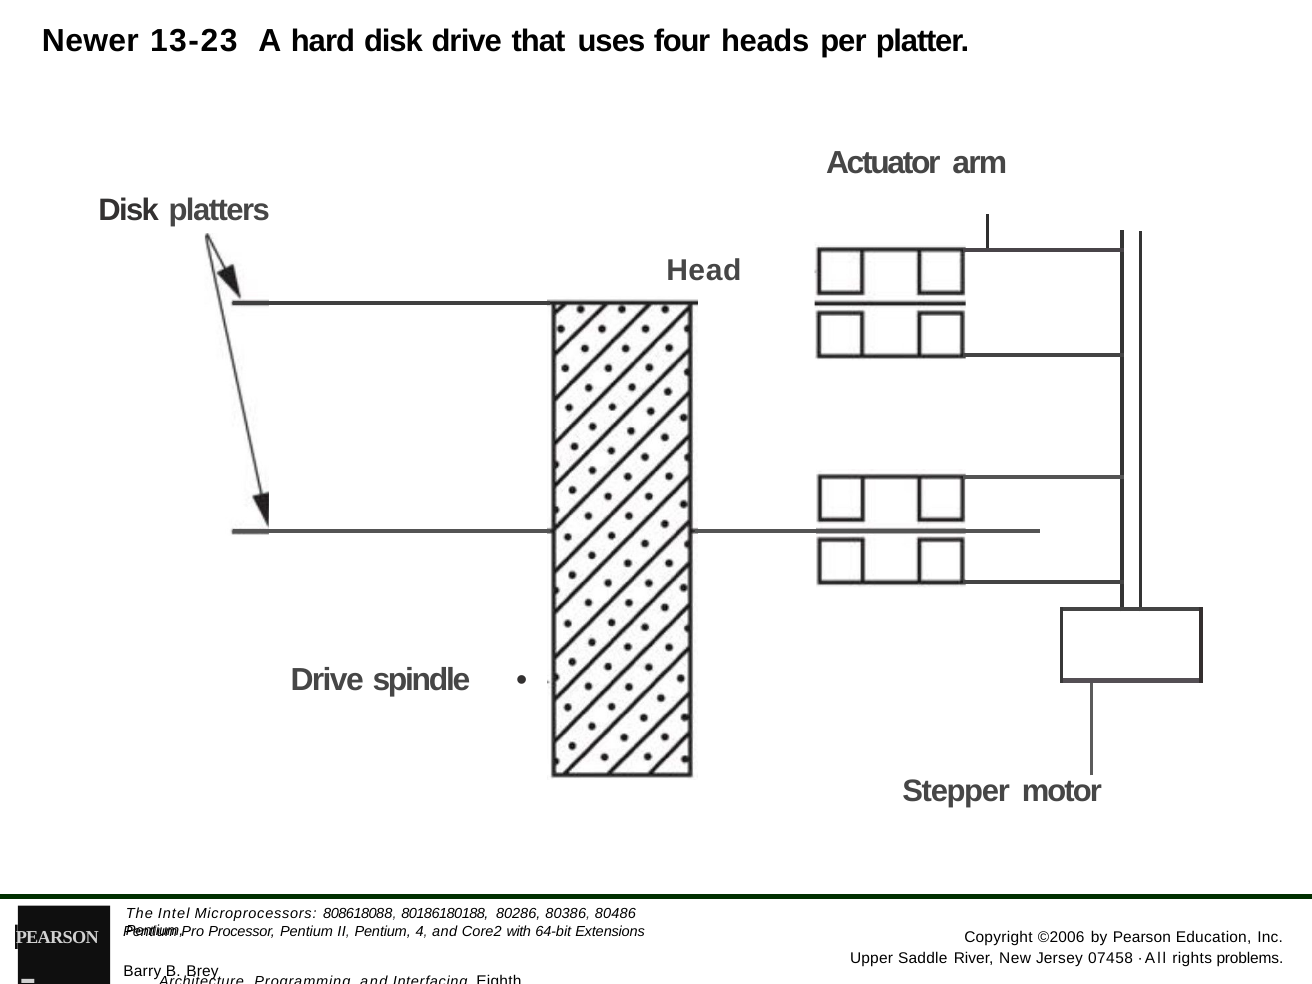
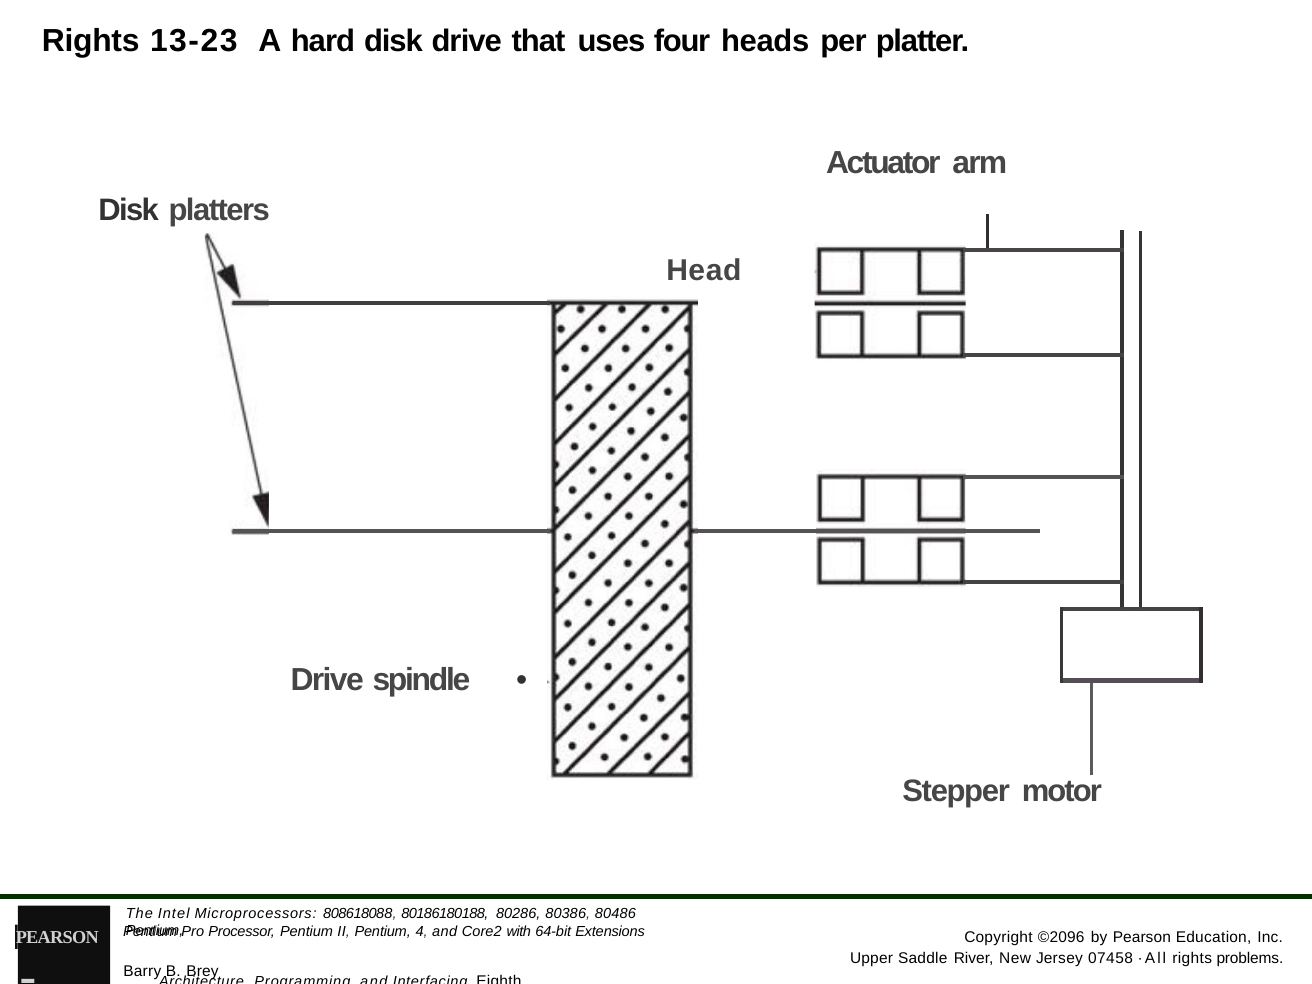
Newer at (90, 41): Newer -> Rights
©2006: ©2006 -> ©2096
